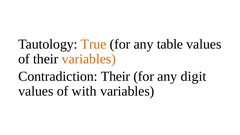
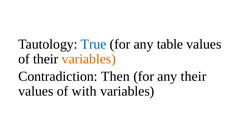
True colour: orange -> blue
Contradiction Their: Their -> Then
any digit: digit -> their
